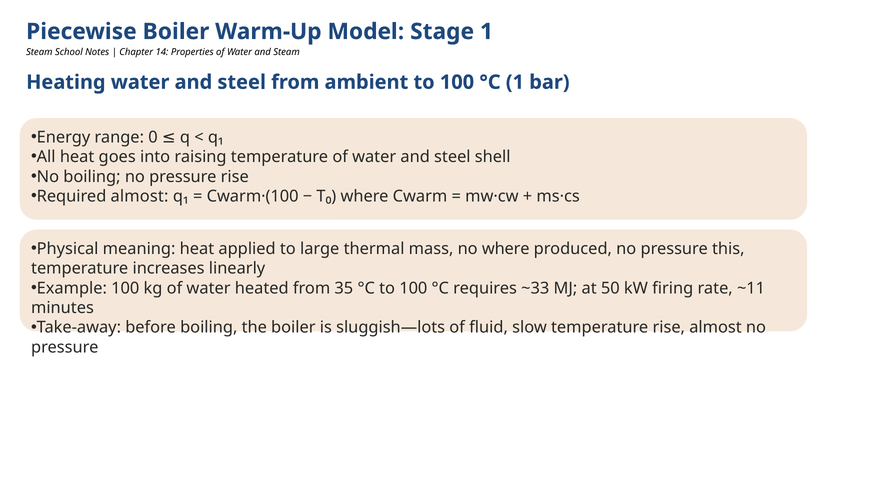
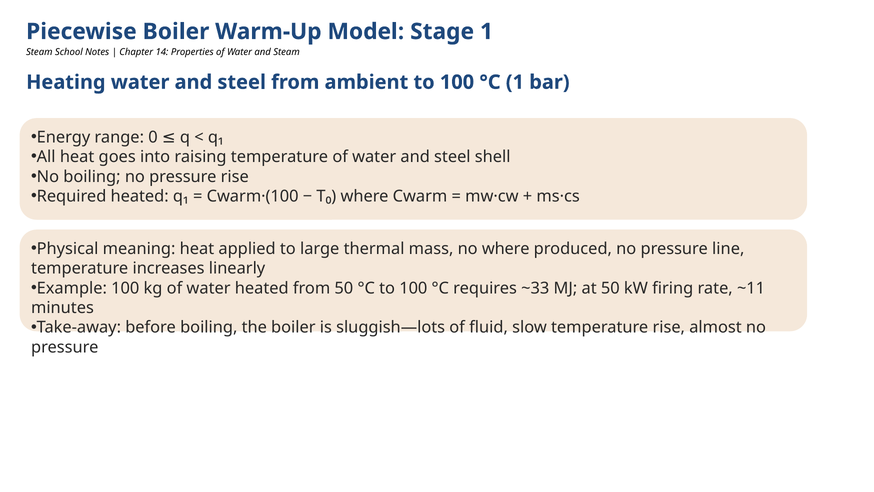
Required almost: almost -> heated
this: this -> line
from 35: 35 -> 50
